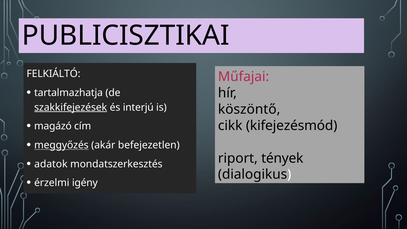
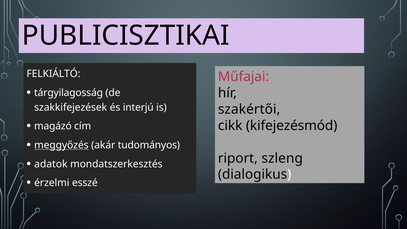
tartalmazhatja: tartalmazhatja -> tárgyilagosság
szakkifejezések underline: present -> none
köszöntő: köszöntő -> szakértői
befejezetlen: befejezetlen -> tudományos
tények: tények -> szleng
igény: igény -> esszé
